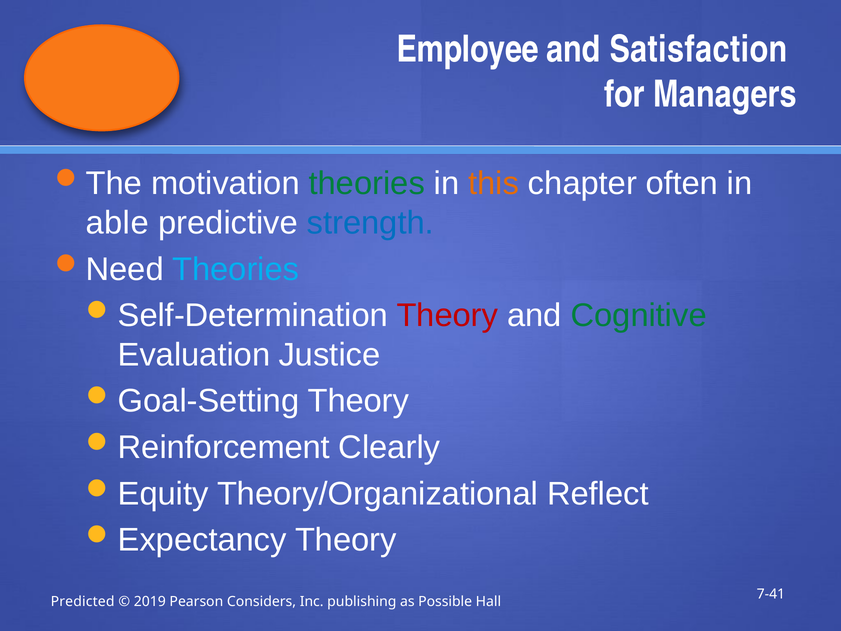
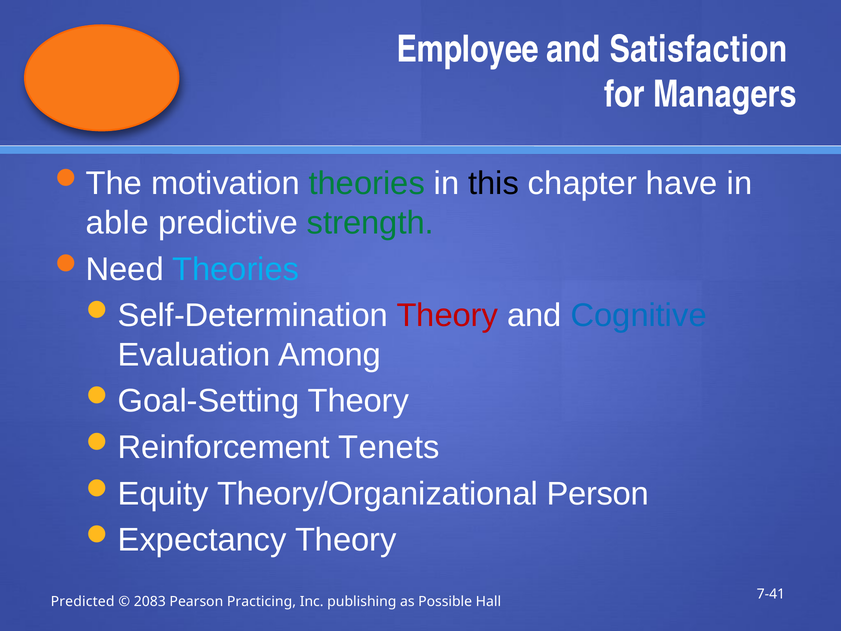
this colour: orange -> black
often: often -> have
strength colour: blue -> green
Cognitive colour: green -> blue
Justice: Justice -> Among
Clearly: Clearly -> Tenets
Reflect: Reflect -> Person
2019: 2019 -> 2083
Considers: Considers -> Practicing
